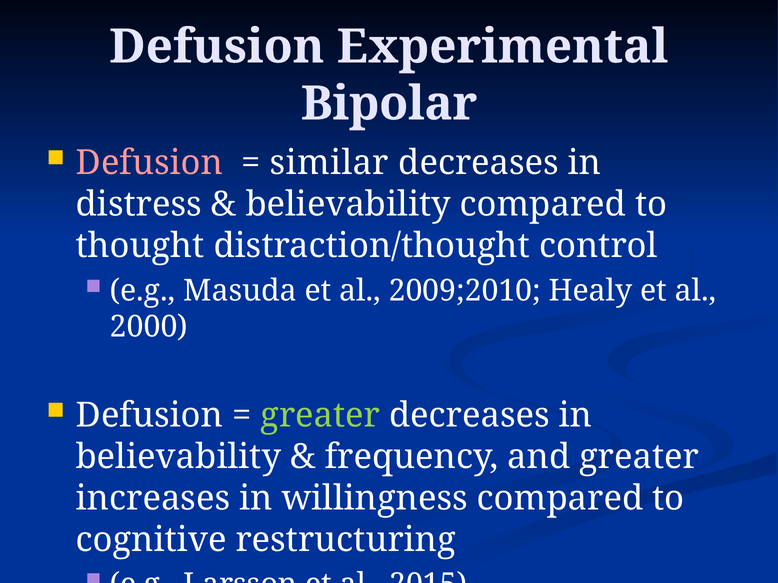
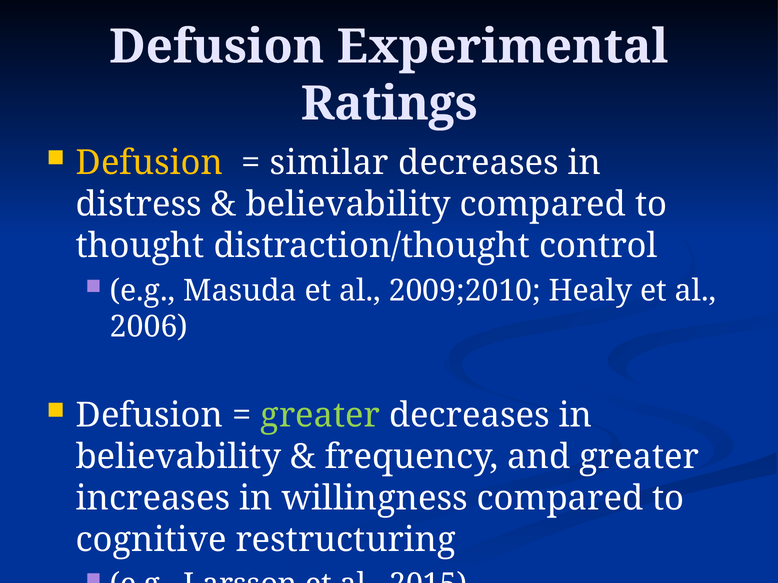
Bipolar: Bipolar -> Ratings
Defusion at (149, 163) colour: pink -> yellow
2000: 2000 -> 2006
